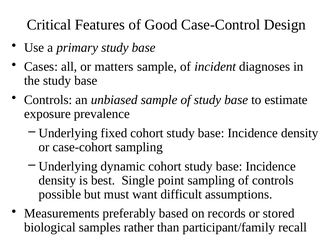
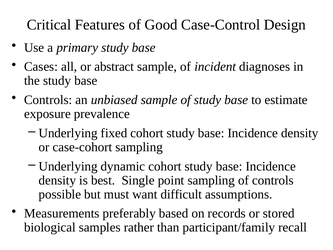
matters: matters -> abstract
